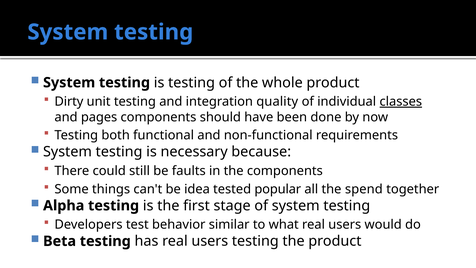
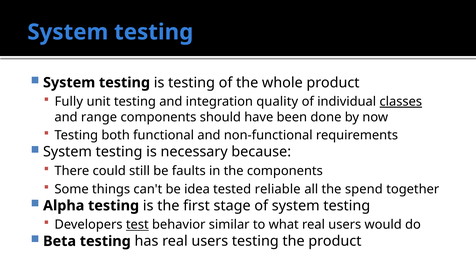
Dirty: Dirty -> Fully
pages: pages -> range
popular: popular -> reliable
test underline: none -> present
